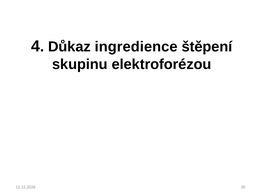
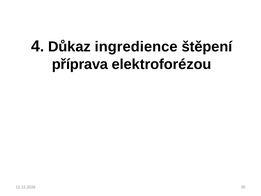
skupinu: skupinu -> příprava
